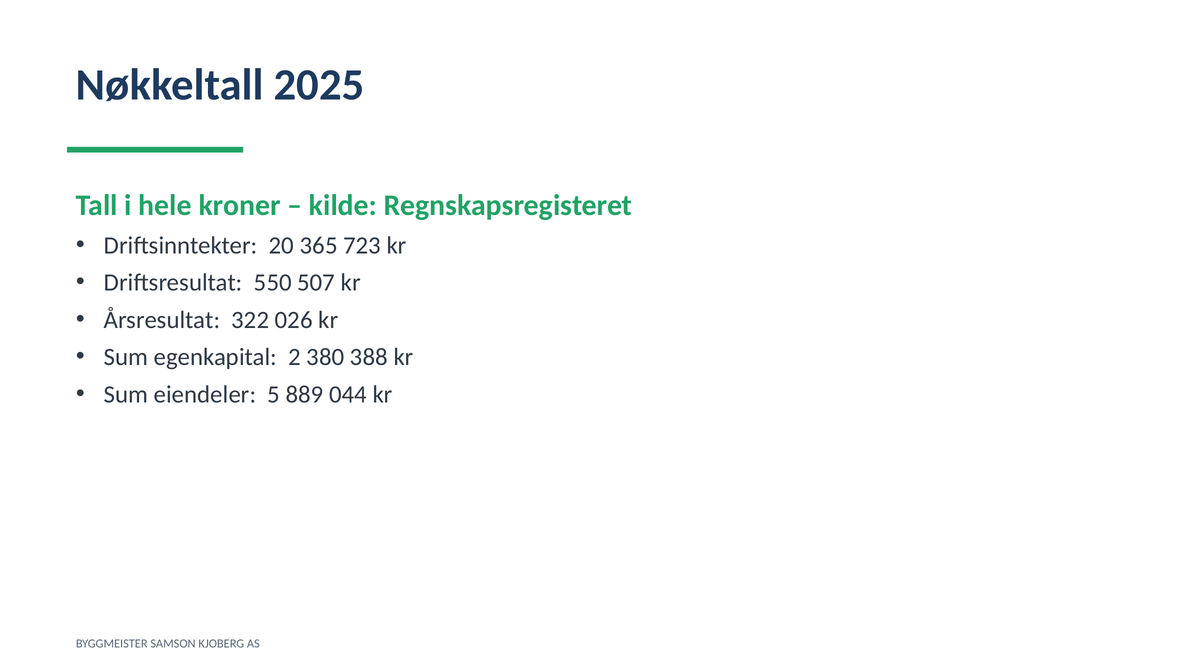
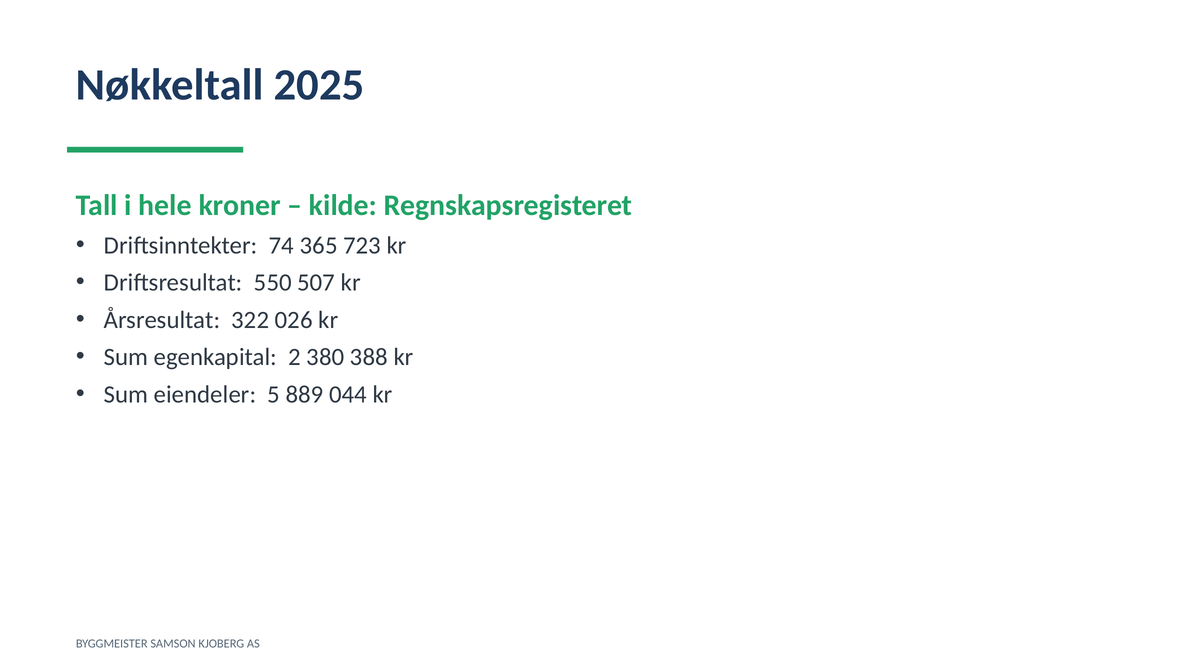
20: 20 -> 74
